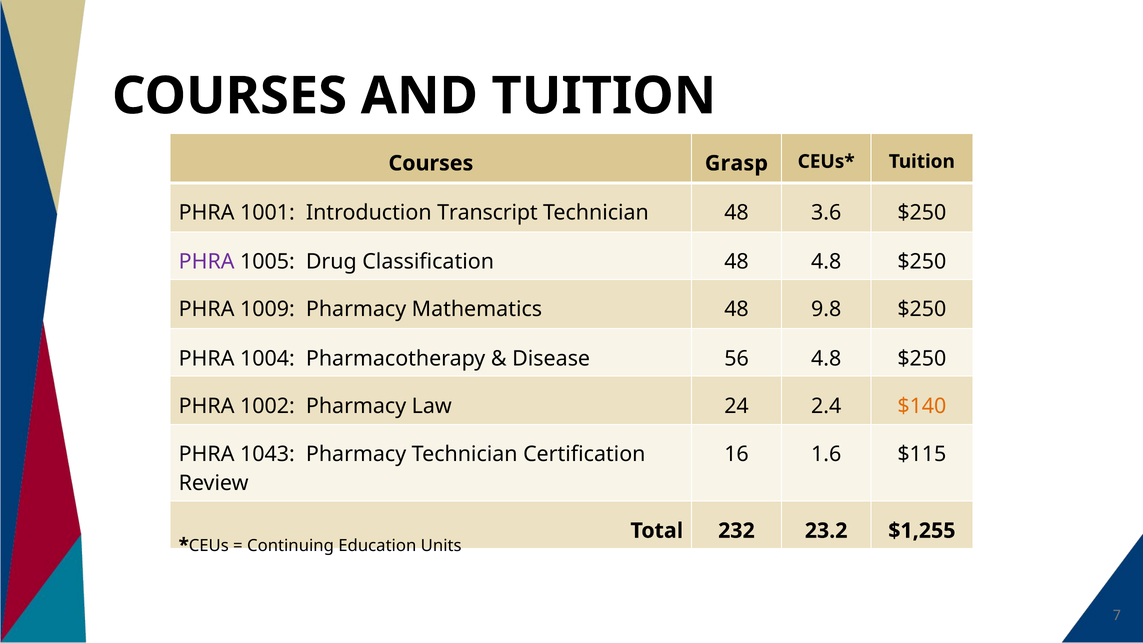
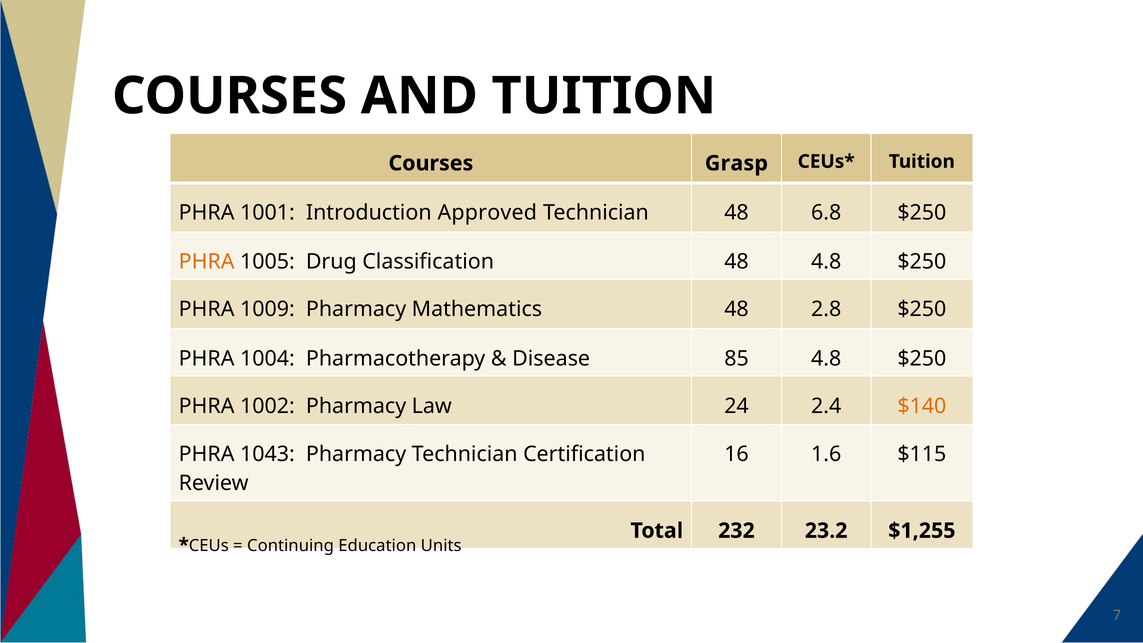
Transcript: Transcript -> Approved
3.6: 3.6 -> 6.8
PHRA at (207, 262) colour: purple -> orange
9.8: 9.8 -> 2.8
56: 56 -> 85
